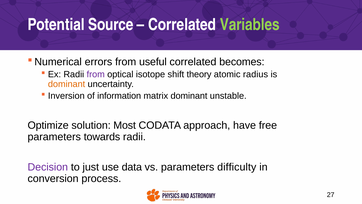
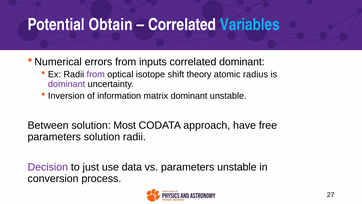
Source: Source -> Obtain
Variables colour: light green -> light blue
useful: useful -> inputs
correlated becomes: becomes -> dominant
dominant at (67, 84) colour: orange -> purple
Optimize: Optimize -> Between
parameters towards: towards -> solution
parameters difficulty: difficulty -> unstable
